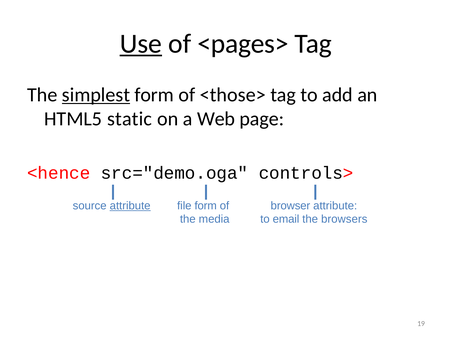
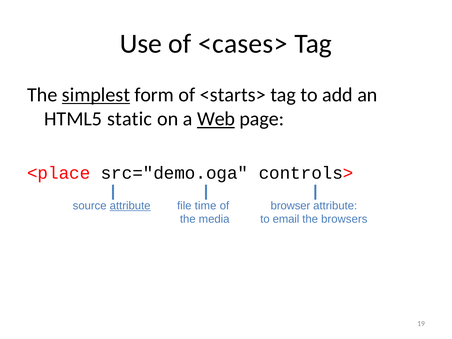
Use underline: present -> none
<pages>: <pages> -> <cases>
<those>: <those> -> <starts>
Web underline: none -> present
<hence: <hence -> <place
file form: form -> time
